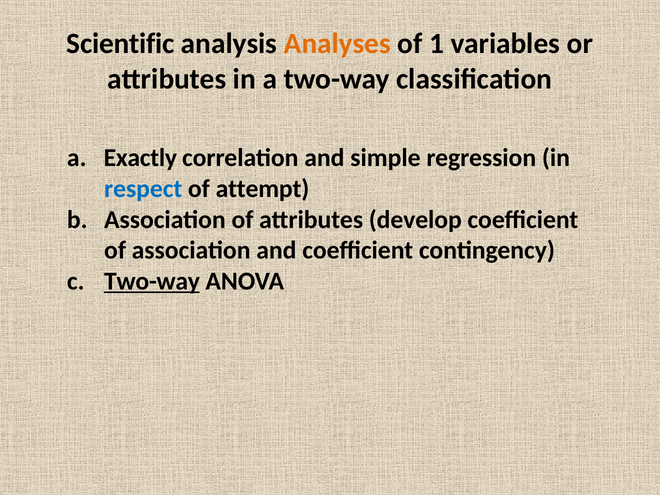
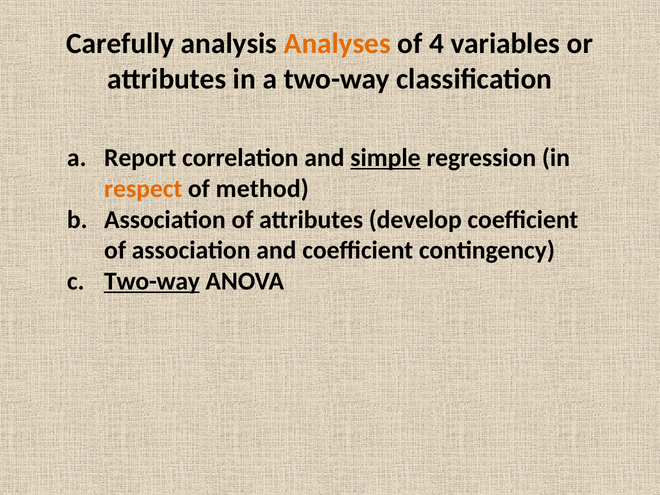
Scientific: Scientific -> Carefully
1: 1 -> 4
Exactly: Exactly -> Report
simple underline: none -> present
respect colour: blue -> orange
attempt: attempt -> method
